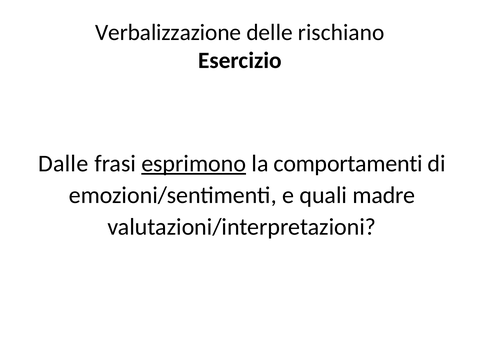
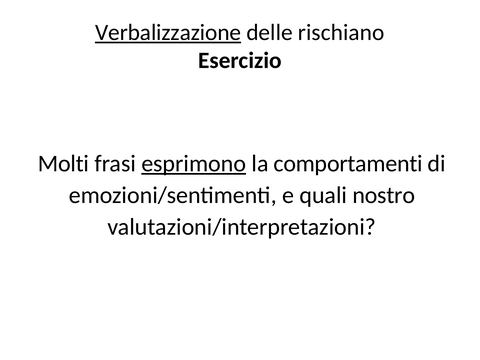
Verbalizzazione underline: none -> present
Dalle: Dalle -> Molti
madre: madre -> nostro
